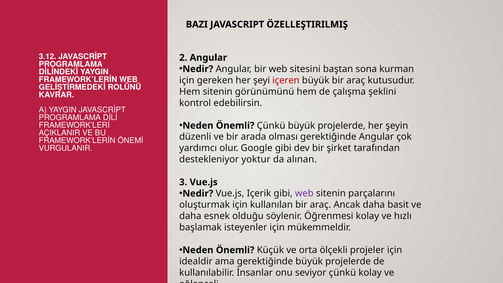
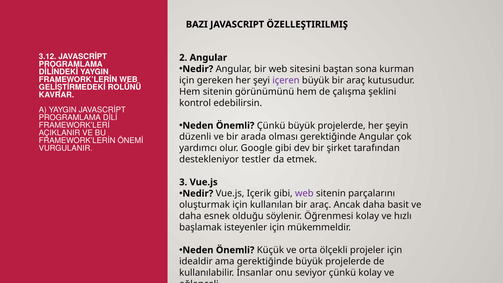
içeren colour: red -> purple
yoktur: yoktur -> testler
alınan: alınan -> etmek
